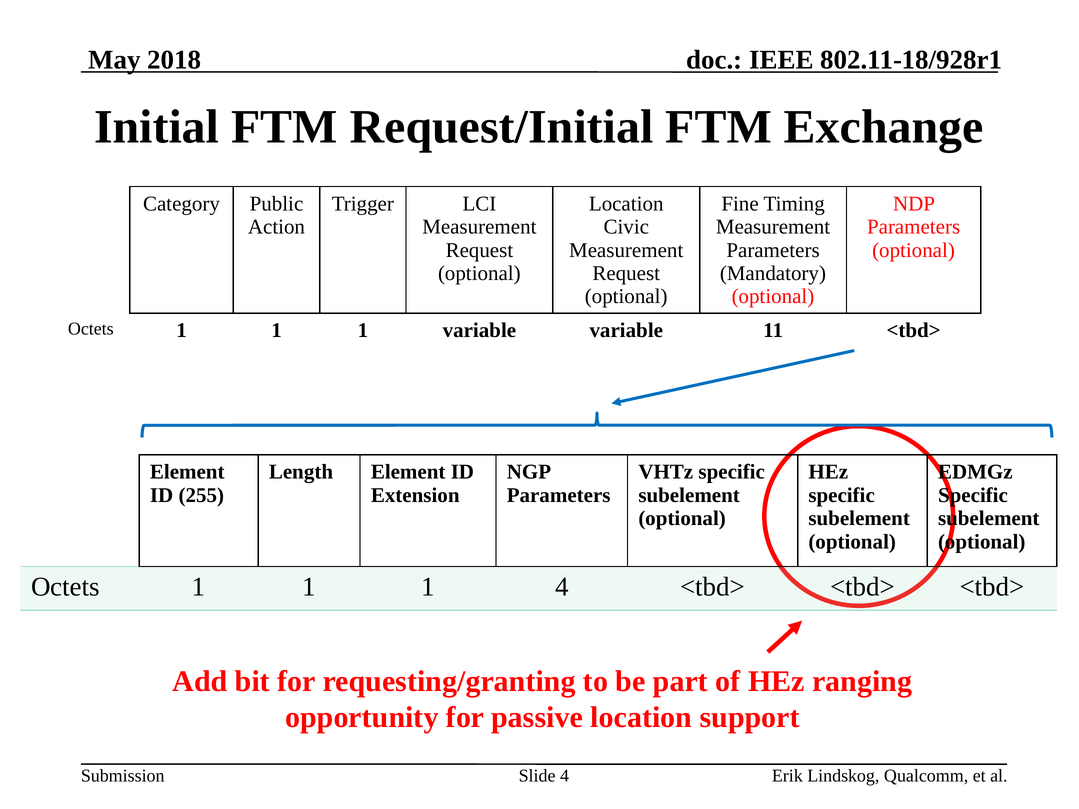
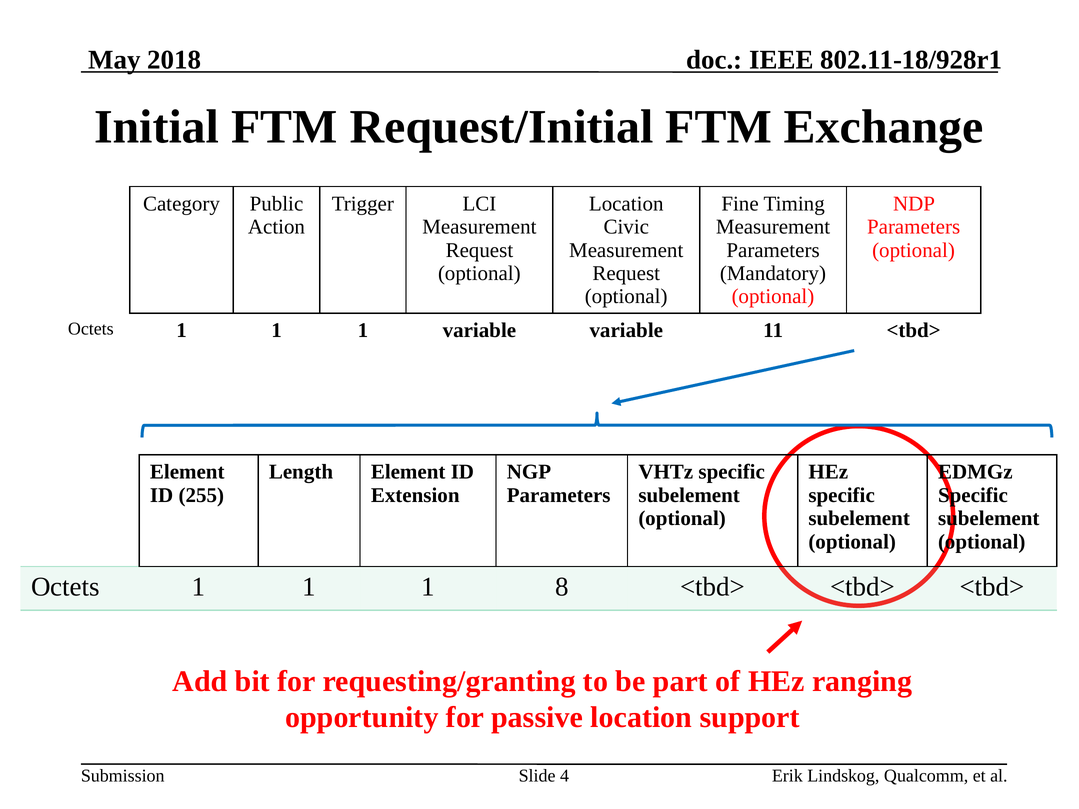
1 4: 4 -> 8
